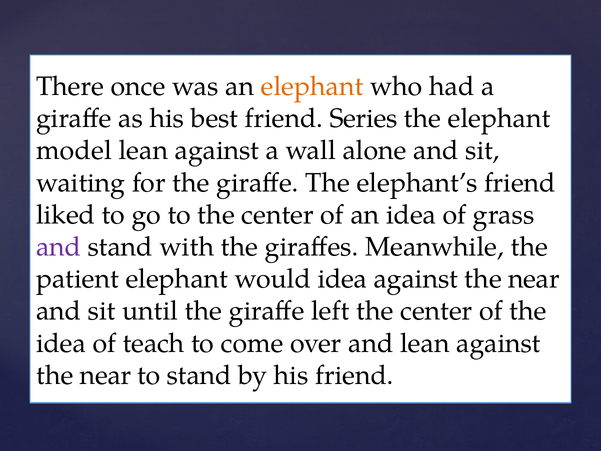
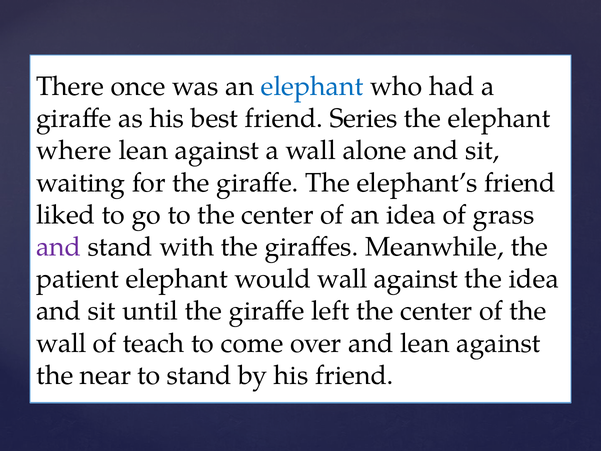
elephant at (312, 86) colour: orange -> blue
model: model -> where
would idea: idea -> wall
near at (534, 279): near -> idea
idea at (61, 343): idea -> wall
